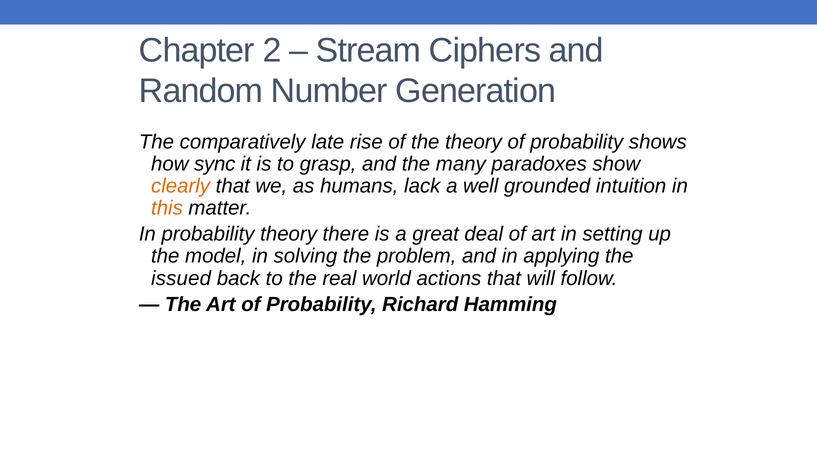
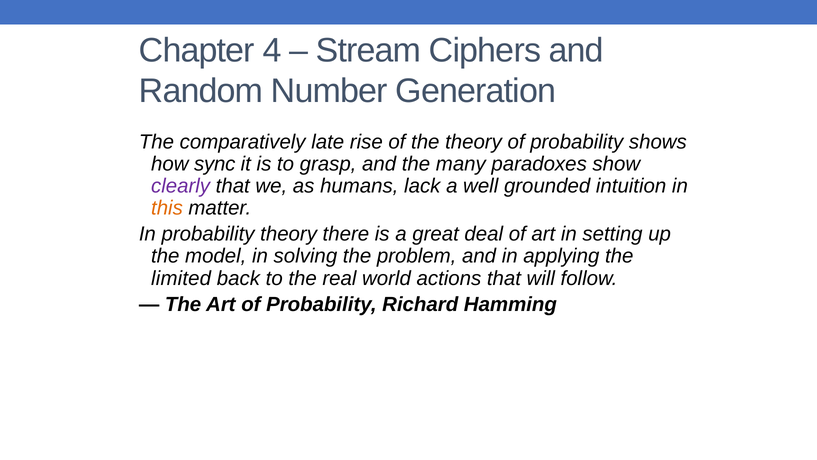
2: 2 -> 4
clearly colour: orange -> purple
issued: issued -> limited
